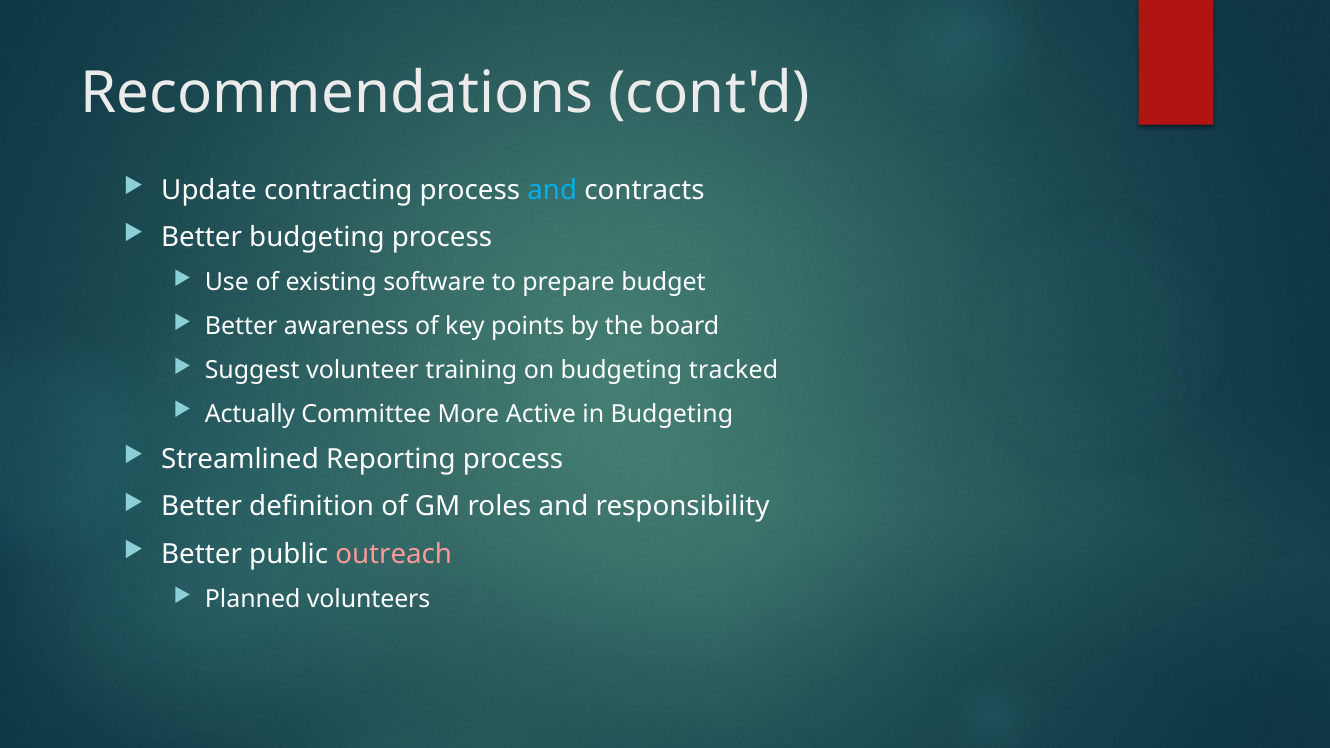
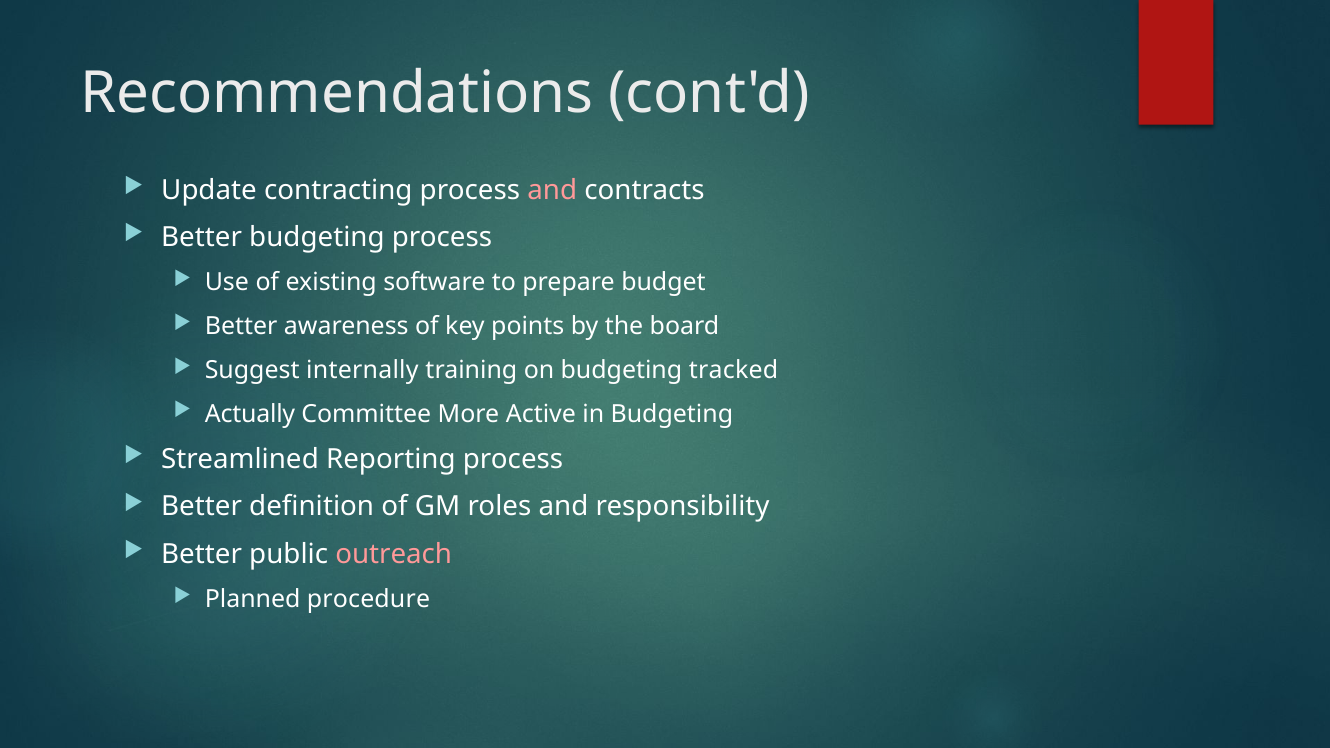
and at (552, 190) colour: light blue -> pink
volunteer: volunteer -> internally
volunteers: volunteers -> procedure
